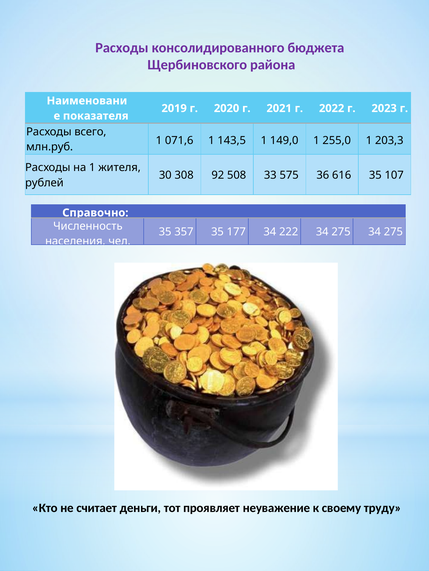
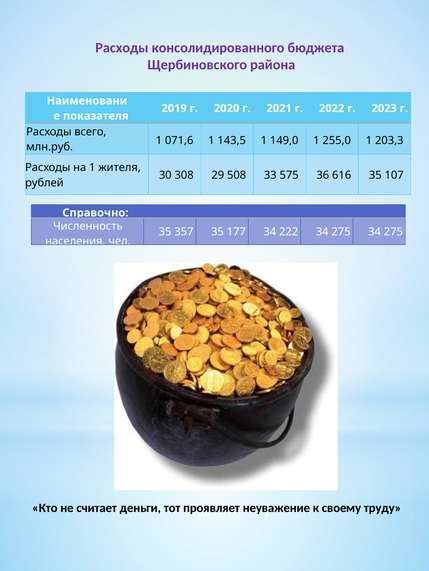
92: 92 -> 29
